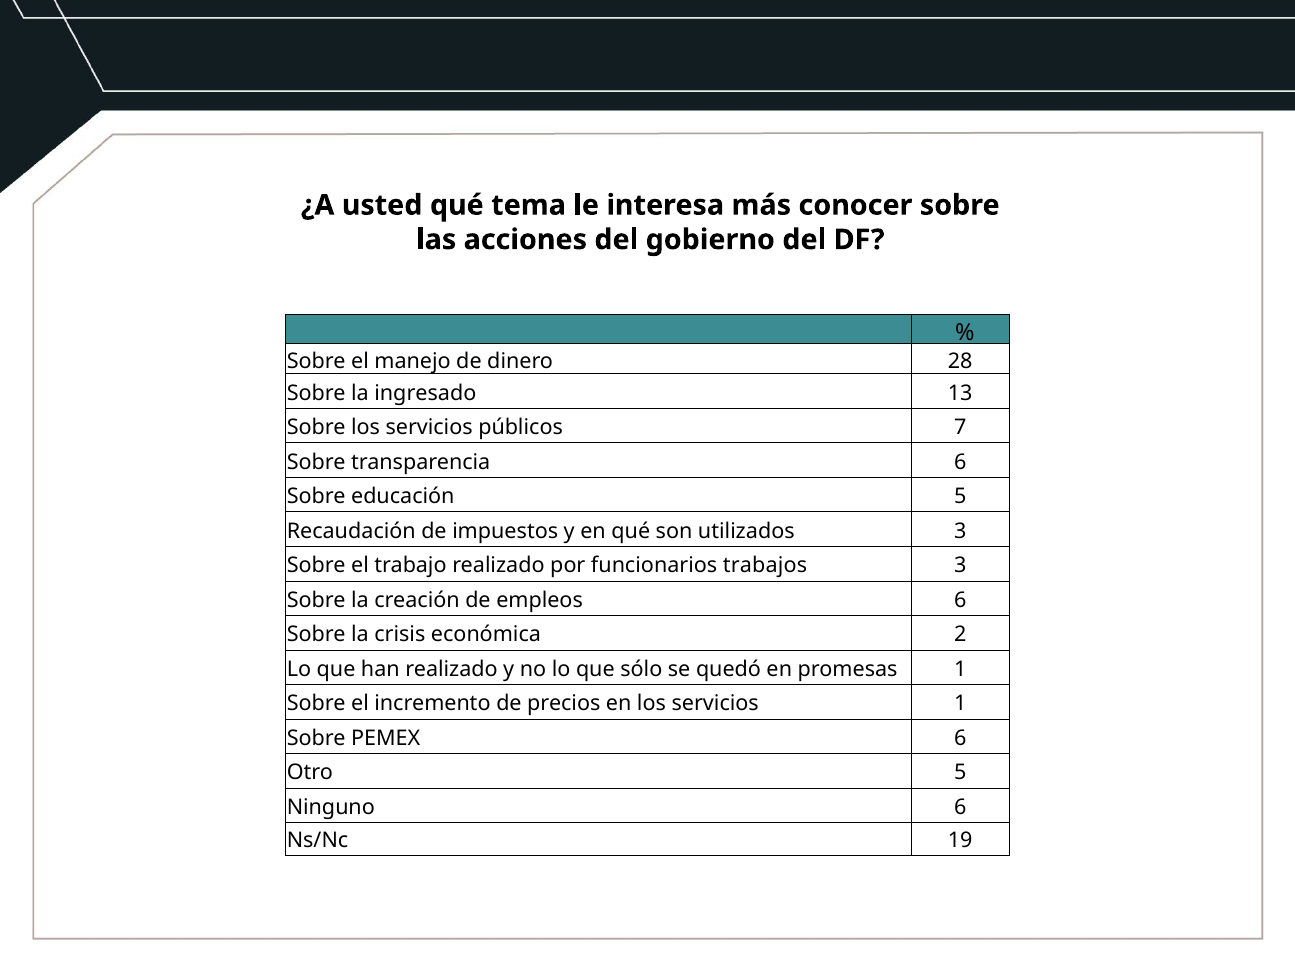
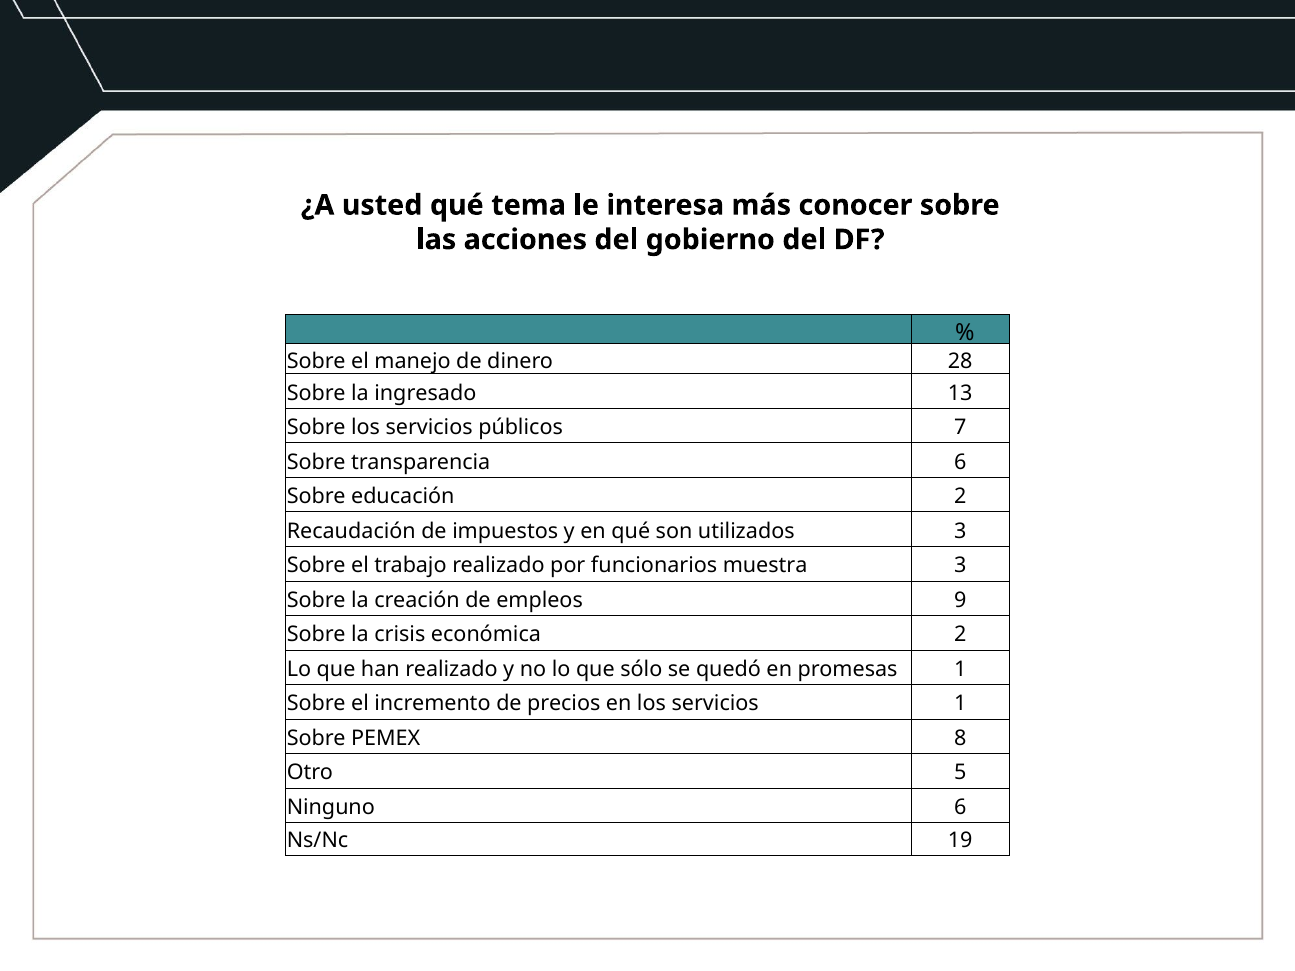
educación 5: 5 -> 2
trabajos: trabajos -> muestra
empleos 6: 6 -> 9
PEMEX 6: 6 -> 8
